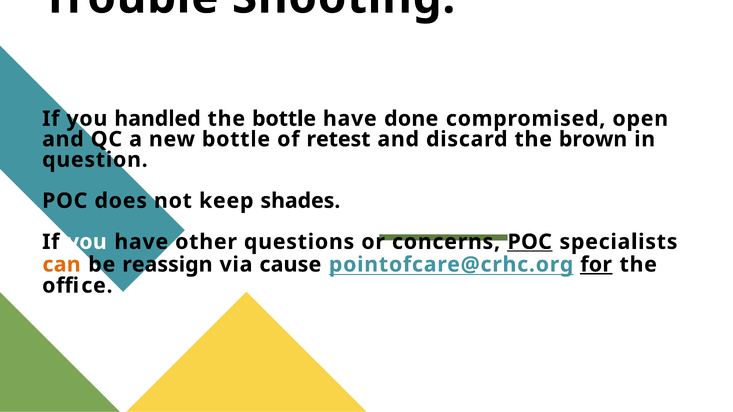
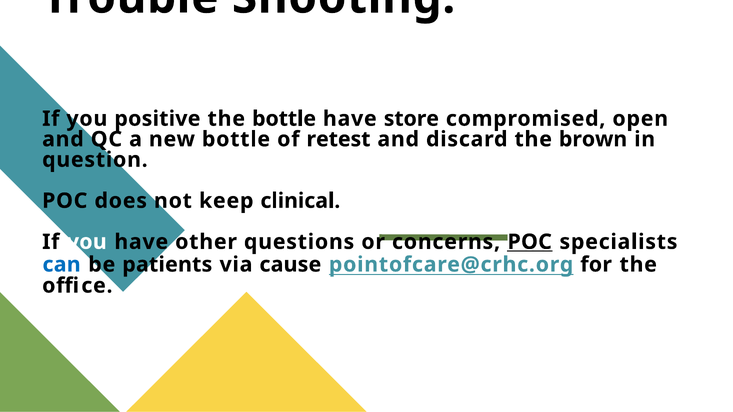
handled: handled -> positive
done: done -> store
shades: shades -> clinical
can colour: orange -> blue
reassign: reassign -> patients
for underline: present -> none
